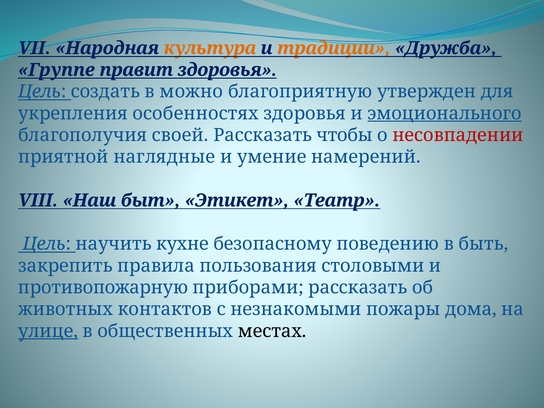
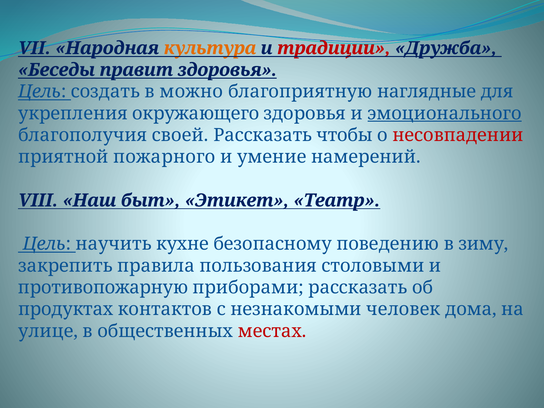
традиции colour: orange -> red
Группе: Группе -> Беседы
утвержден: утвержден -> наглядные
особенностях: особенностях -> окружающего
наглядные: наглядные -> пожарного
быть: быть -> зиму
животных: животных -> продуктах
пожары: пожары -> человек
улице underline: present -> none
местах colour: black -> red
